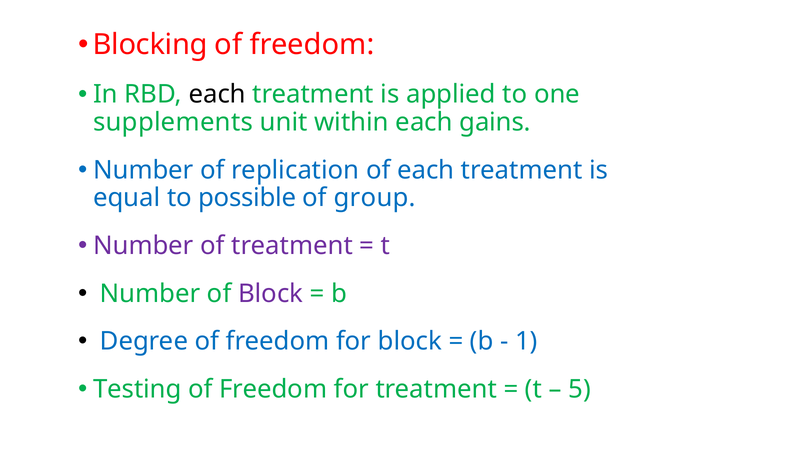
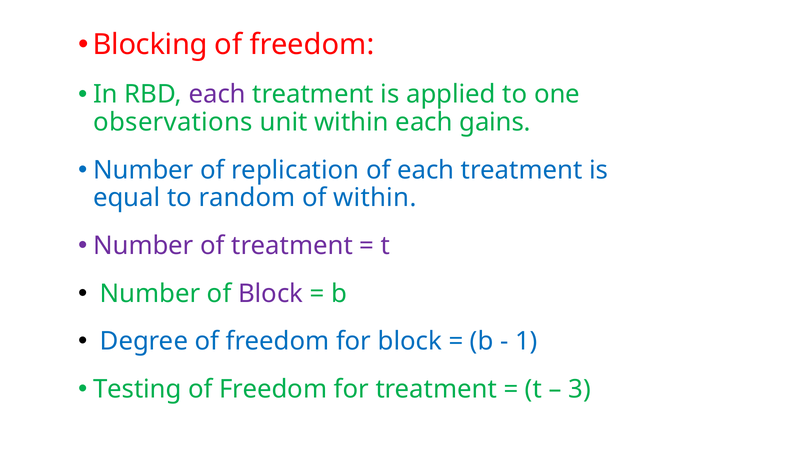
each at (217, 94) colour: black -> purple
supplements: supplements -> observations
possible: possible -> random
of group: group -> within
5: 5 -> 3
